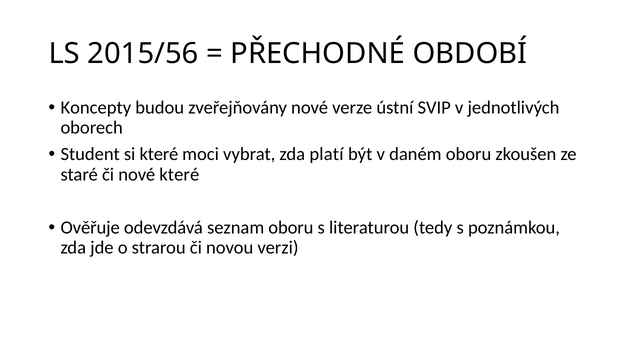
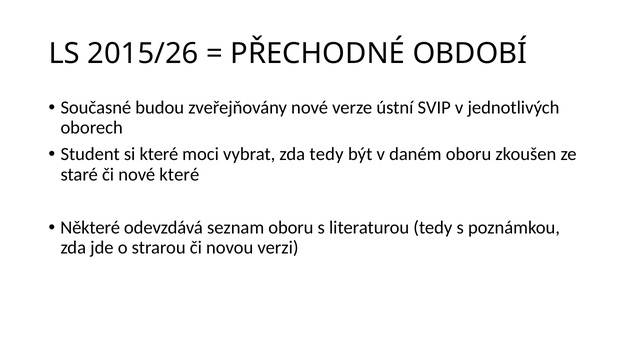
2015/56: 2015/56 -> 2015/26
Koncepty: Koncepty -> Současné
zda platí: platí -> tedy
Ověřuje: Ověřuje -> Některé
